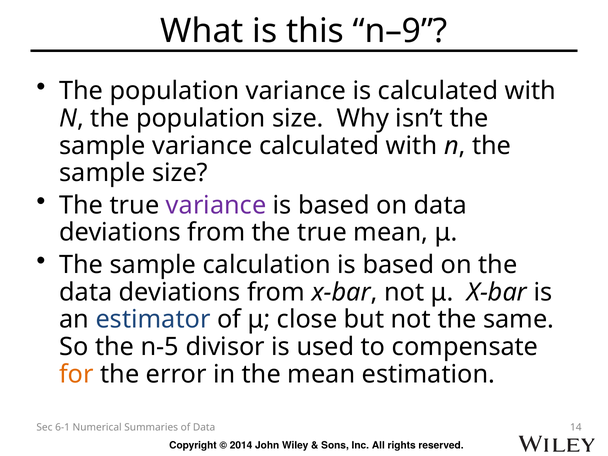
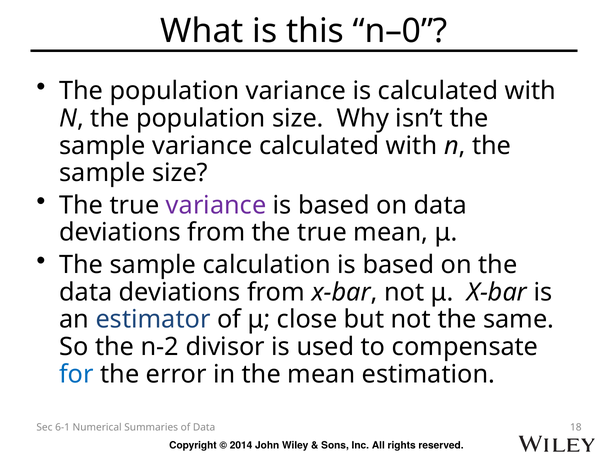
n–9: n–9 -> n–0
n-5: n-5 -> n-2
for colour: orange -> blue
14: 14 -> 18
